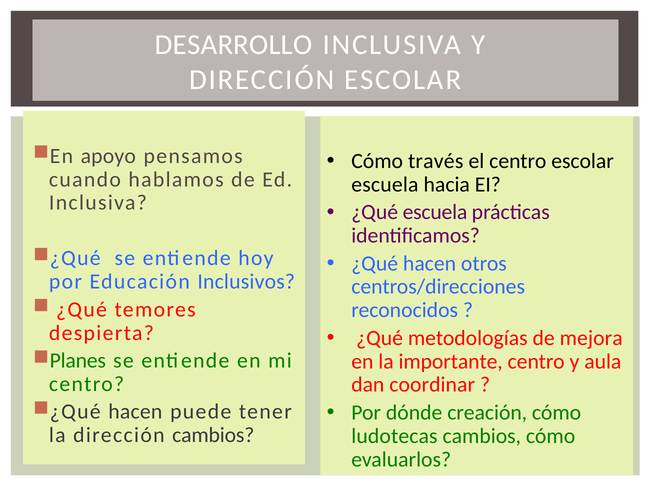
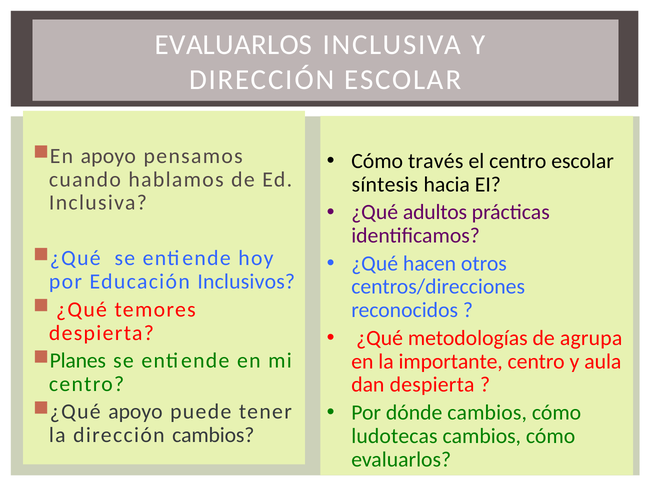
DESARROLLO at (234, 45): DESARROLLO -> EVALUARLOS
escuela at (385, 185): escuela -> síntesis
¿Qué escuela: escuela -> adultos
mejora: mejora -> agrupa
dan coordinar: coordinar -> despierta
hacen at (135, 412): hacen -> apoyo
dónde creación: creación -> cambios
